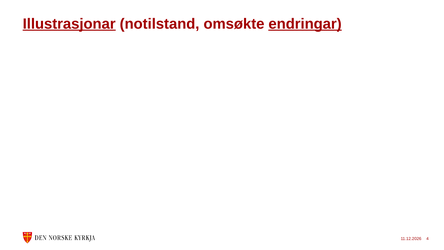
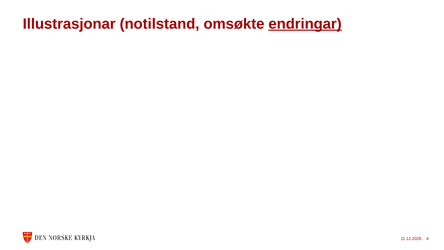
Illustrasjonar underline: present -> none
